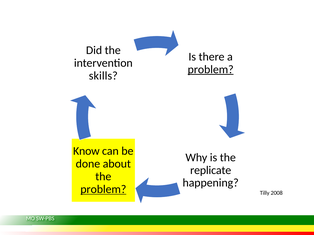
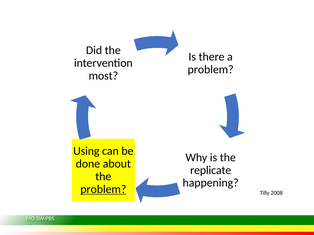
problem at (211, 70) underline: present -> none
skills: skills -> most
Know: Know -> Using
